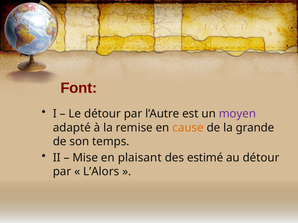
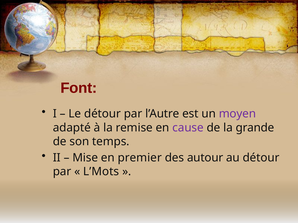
cause colour: orange -> purple
plaisant: plaisant -> premier
estimé: estimé -> autour
L’Alors: L’Alors -> L’Mots
